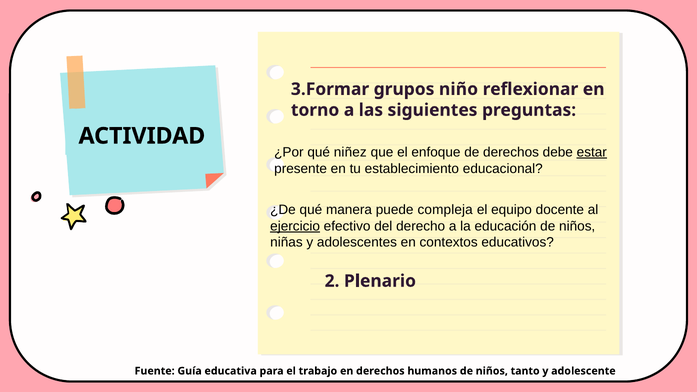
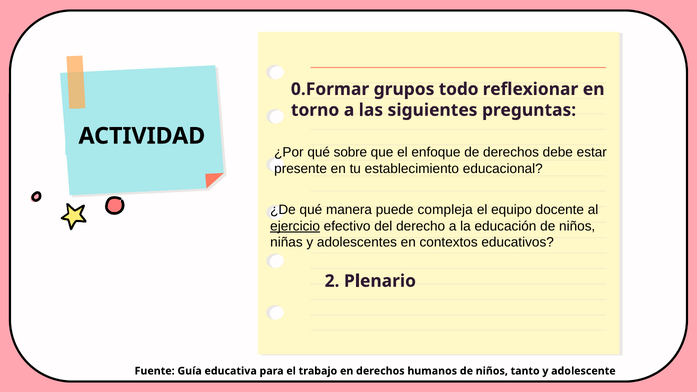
3.Formar: 3.Formar -> 0.Formar
niño: niño -> todo
niñez: niñez -> sobre
estar underline: present -> none
